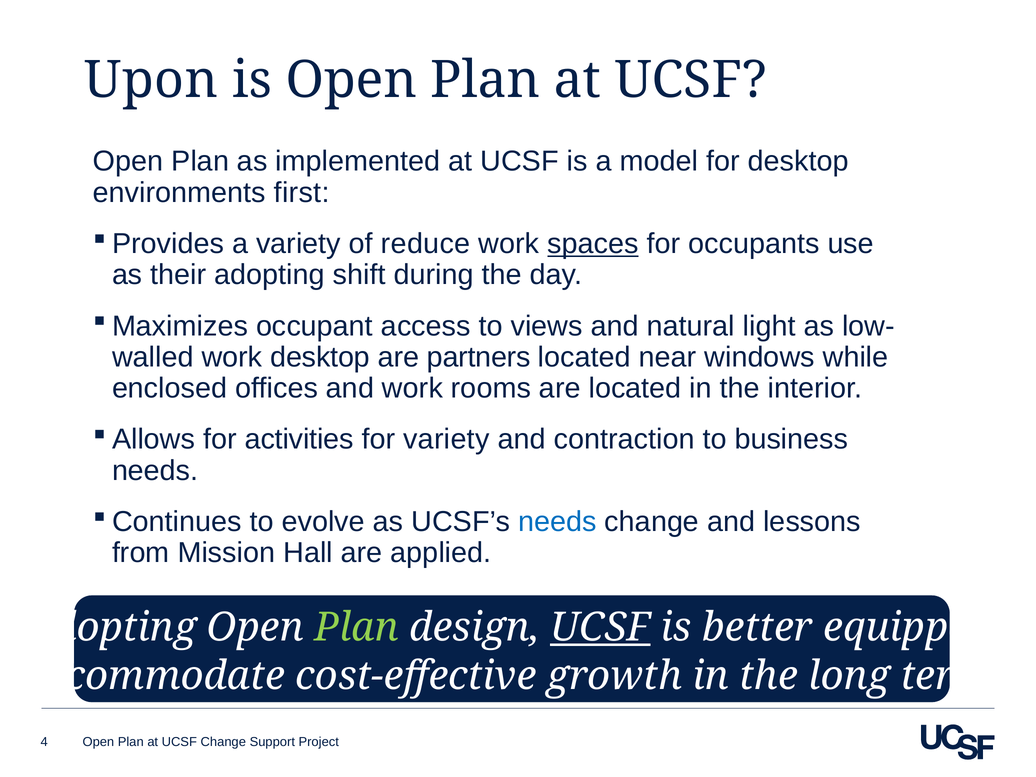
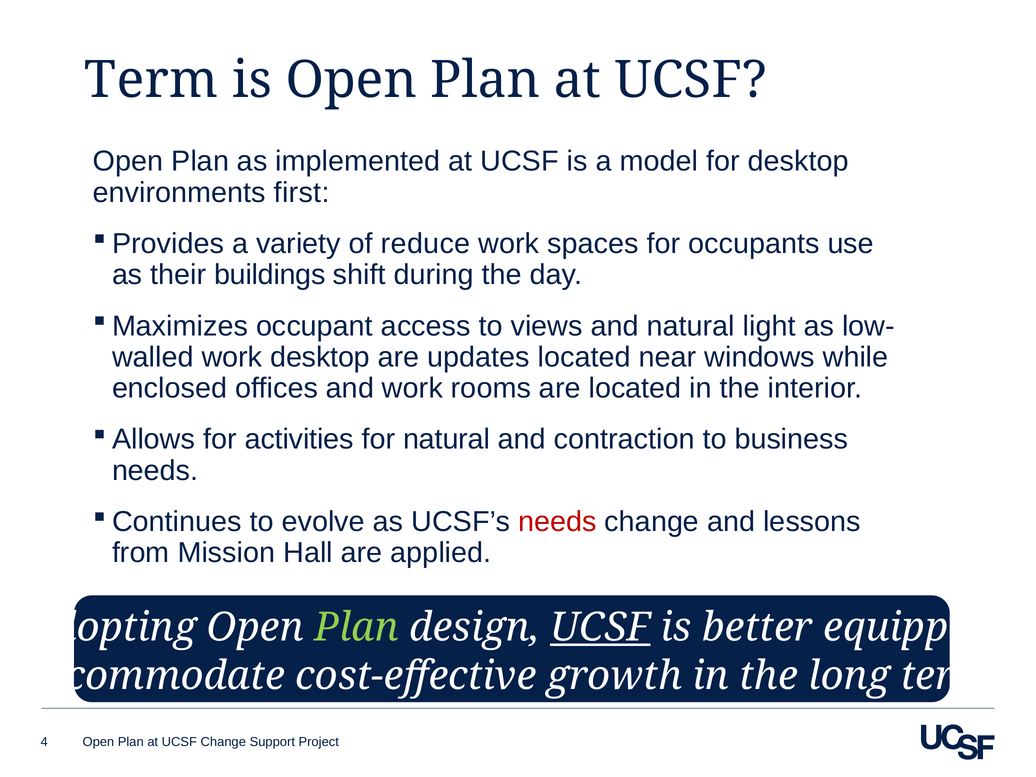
Upon at (151, 80): Upon -> Term
spaces underline: present -> none
their adopting: adopting -> buildings
partners: partners -> updates
for variety: variety -> natural
needs at (557, 522) colour: blue -> red
